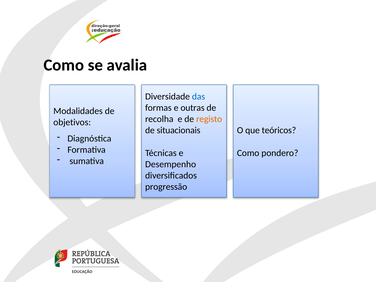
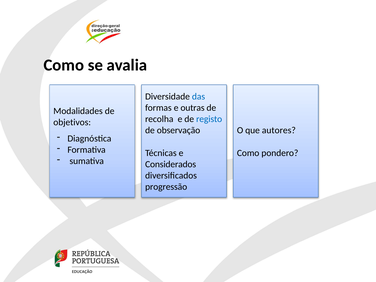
registo colour: orange -> blue
situacionais: situacionais -> observação
teóricos: teóricos -> autores
Desempenho: Desempenho -> Considerados
